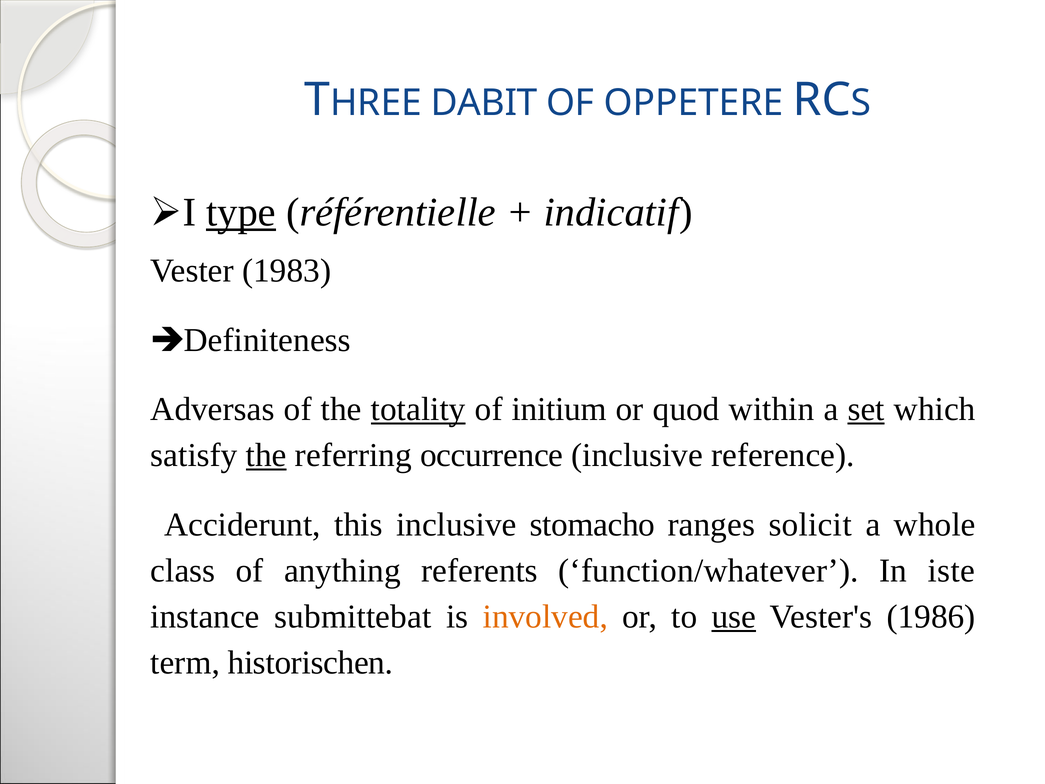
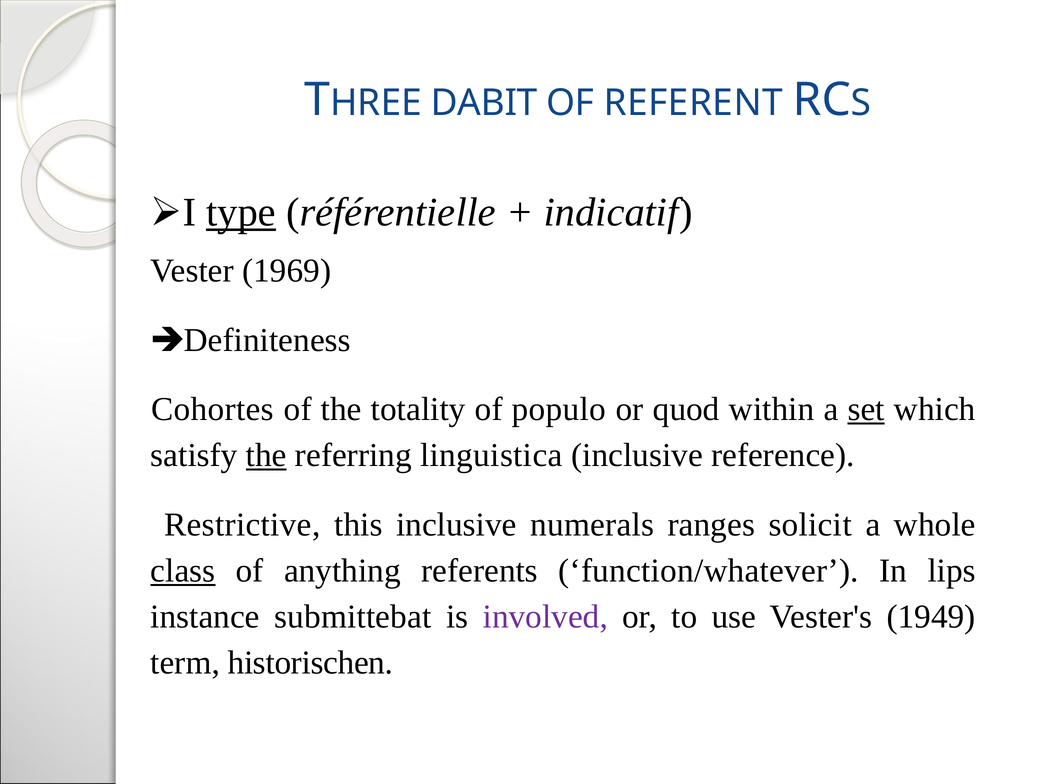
OPPETERE: OPPETERE -> REFERENT
1983: 1983 -> 1969
Adversas: Adversas -> Cohortes
totality underline: present -> none
initium: initium -> populo
occurrence: occurrence -> linguistica
Acciderunt: Acciderunt -> Restrictive
stomacho: stomacho -> numerals
class underline: none -> present
iste: iste -> lips
involved colour: orange -> purple
use underline: present -> none
1986: 1986 -> 1949
